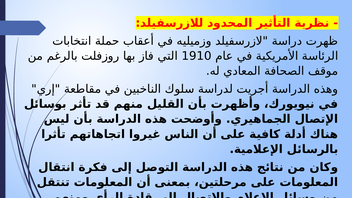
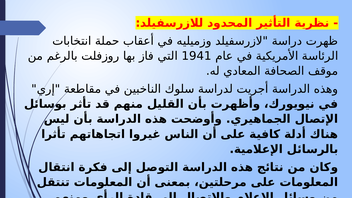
1910: 1910 -> 1941
